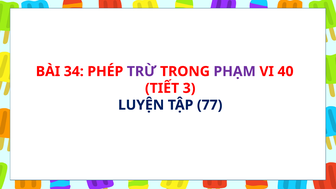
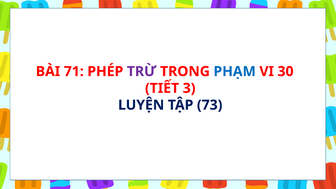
34: 34 -> 71
PHẠM colour: purple -> blue
40: 40 -> 30
77: 77 -> 73
